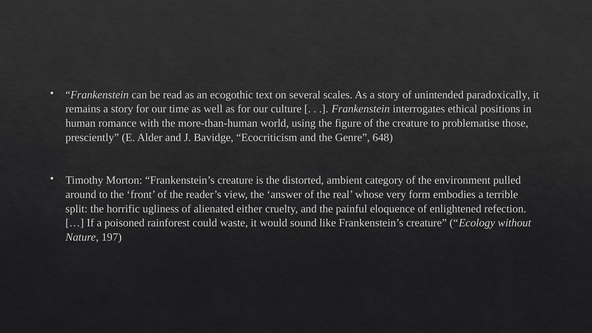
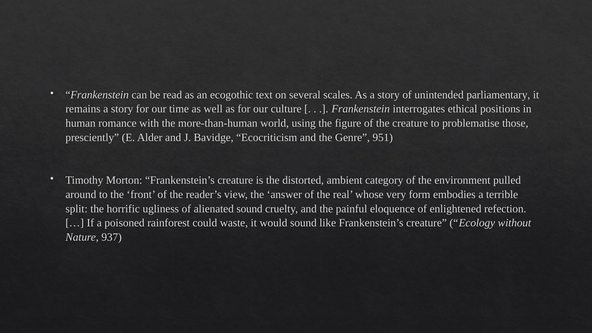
paradoxically: paradoxically -> parliamentary
648: 648 -> 951
alienated either: either -> sound
197: 197 -> 937
